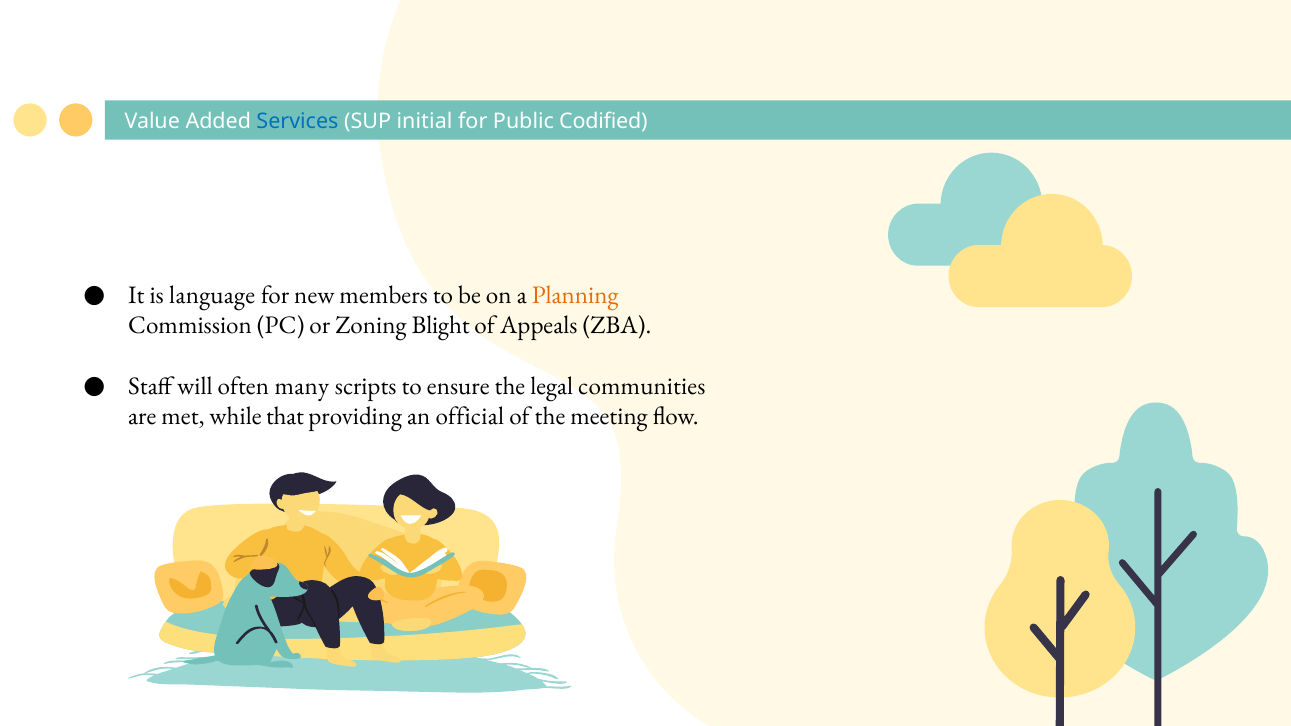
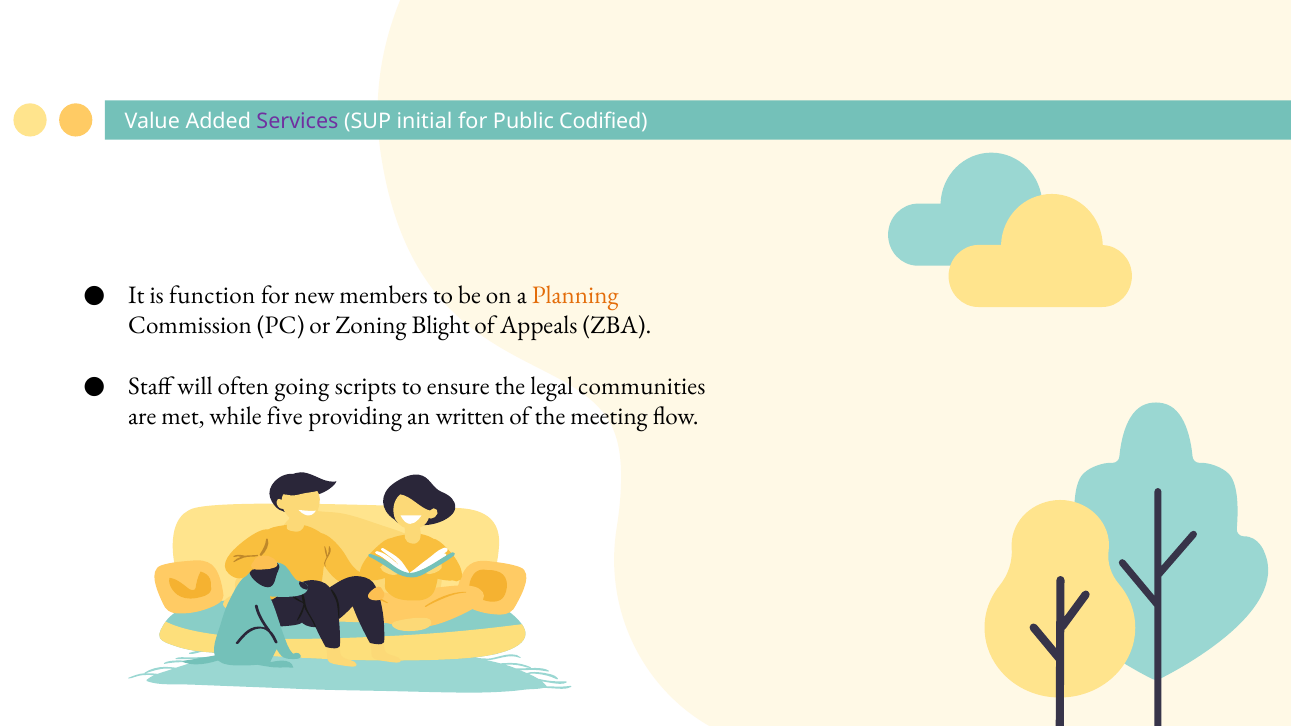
Services colour: blue -> purple
language: language -> function
many: many -> going
that: that -> five
official: official -> written
